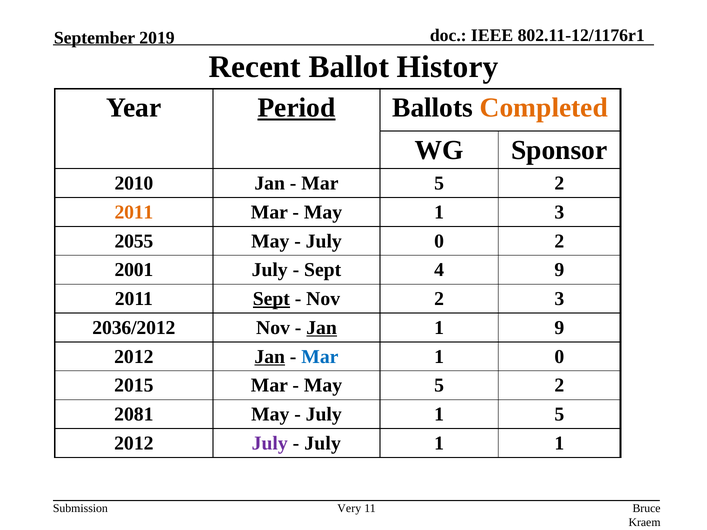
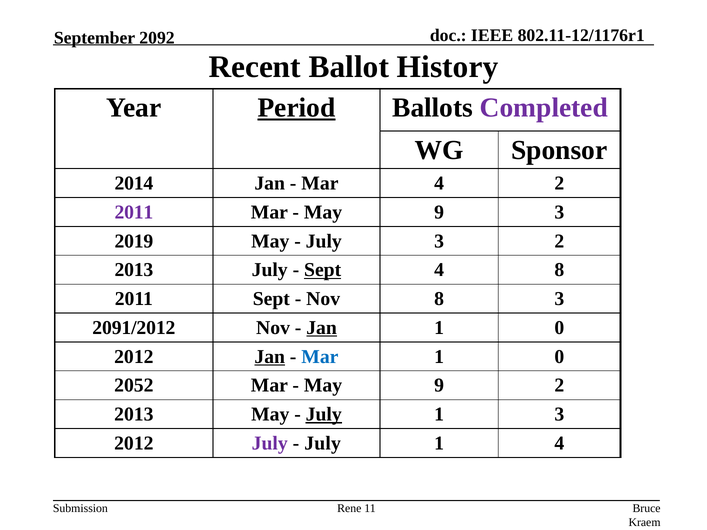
2019: 2019 -> 2092
Completed colour: orange -> purple
2010: 2010 -> 2014
Mar 5: 5 -> 4
2011 at (134, 212) colour: orange -> purple
1 at (439, 212): 1 -> 9
2055: 2055 -> 2019
July 0: 0 -> 3
2001 at (134, 270): 2001 -> 2013
Sept at (323, 270) underline: none -> present
4 9: 9 -> 8
Sept at (271, 299) underline: present -> none
Nov 2: 2 -> 8
2036/2012: 2036/2012 -> 2091/2012
9 at (559, 328): 9 -> 0
2015: 2015 -> 2052
5 at (439, 386): 5 -> 9
2081 at (134, 414): 2081 -> 2013
July at (324, 414) underline: none -> present
1 5: 5 -> 3
1 1: 1 -> 4
Very: Very -> Rene
